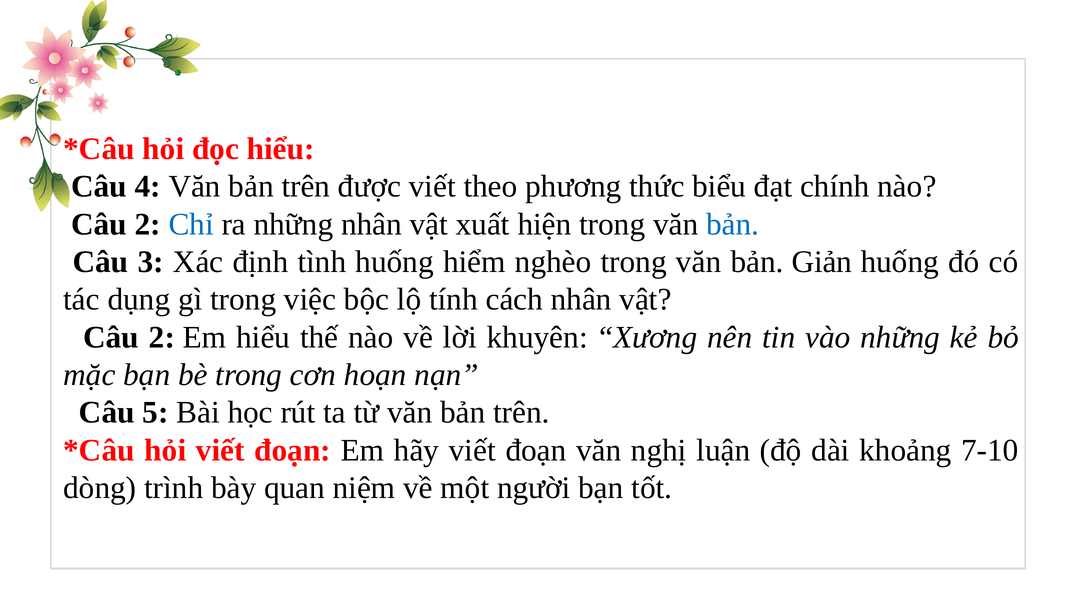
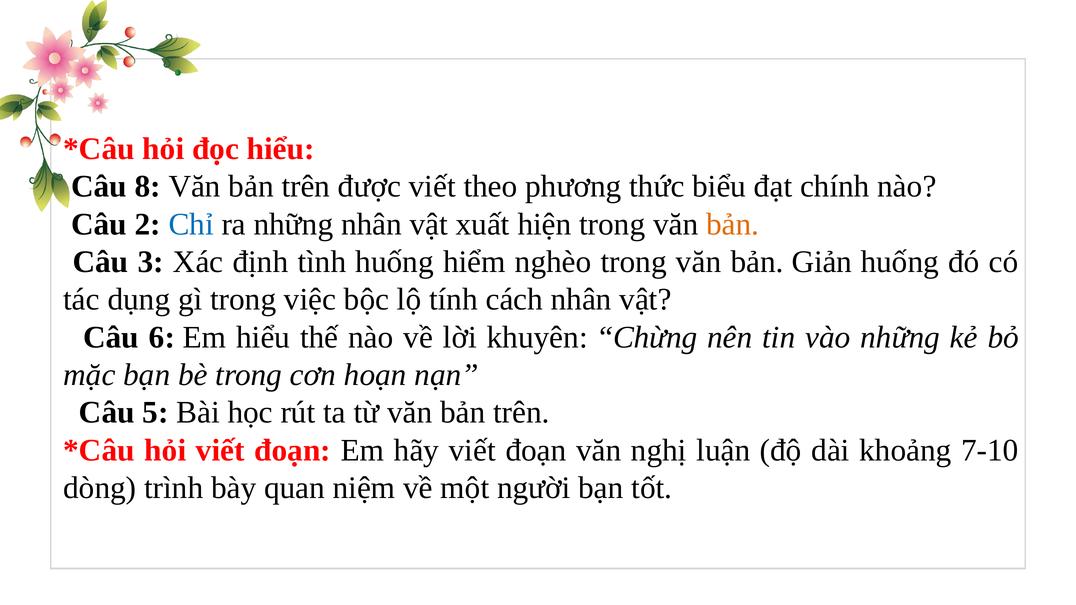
4: 4 -> 8
bản at (733, 224) colour: blue -> orange
2 at (162, 337): 2 -> 6
Xương: Xương -> Chừng
